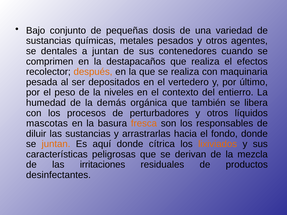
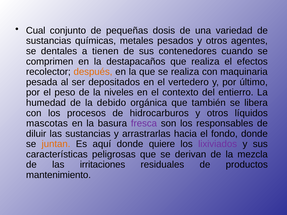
Bajo: Bajo -> Cual
a juntan: juntan -> tienen
demás: demás -> debido
perturbadores: perturbadores -> hidrocarburos
fresca colour: orange -> purple
cítrica: cítrica -> quiere
lixiviados colour: orange -> purple
desinfectantes: desinfectantes -> mantenimiento
